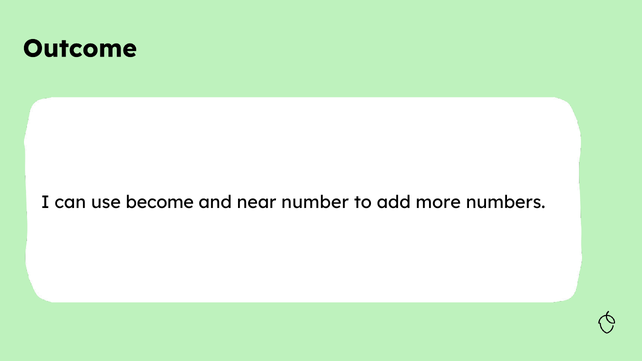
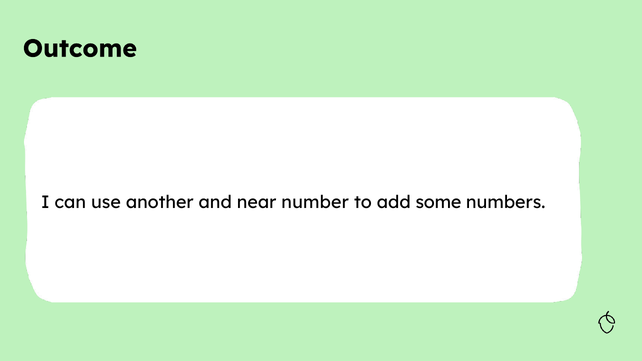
become: become -> another
more: more -> some
